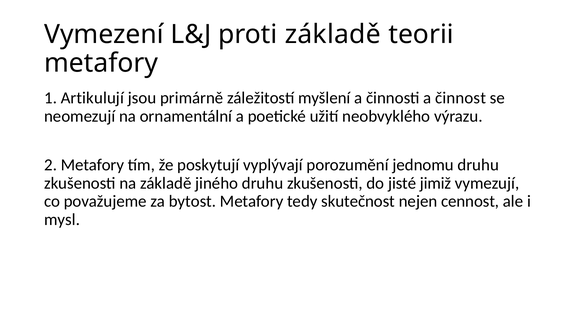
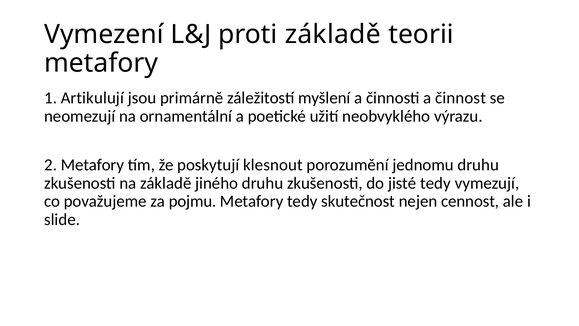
vyplývají: vyplývají -> klesnout
jisté jimiž: jimiž -> tedy
bytost: bytost -> pojmu
mysl: mysl -> slide
